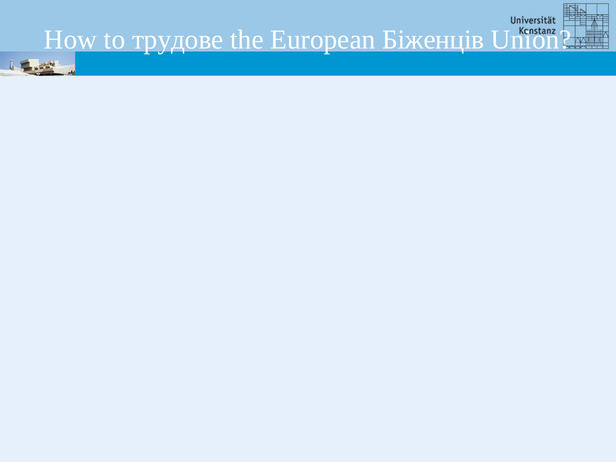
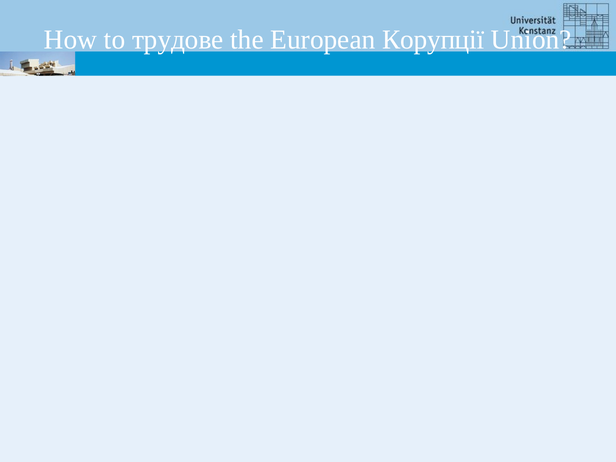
Біженців: Біженців -> Корупції
